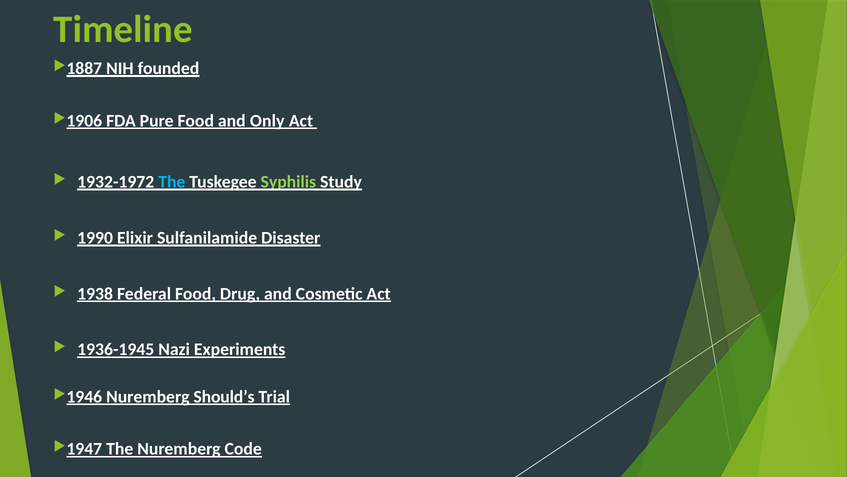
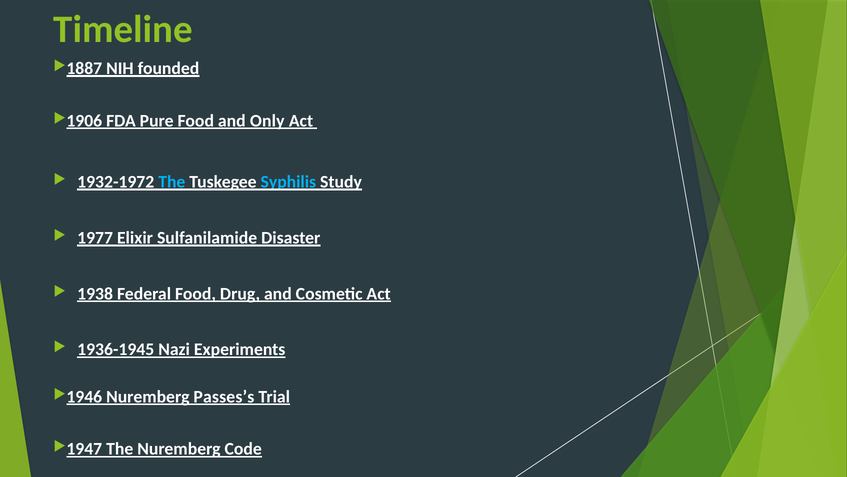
Syphilis colour: light green -> light blue
1990: 1990 -> 1977
Should’s: Should’s -> Passes’s
